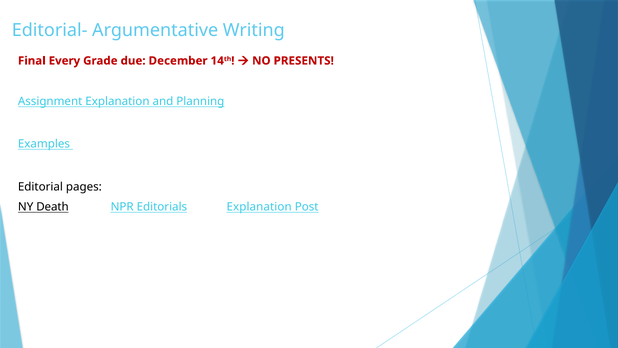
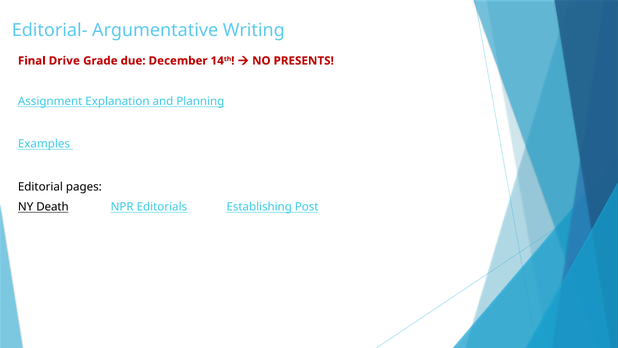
Every: Every -> Drive
Editorials Explanation: Explanation -> Establishing
